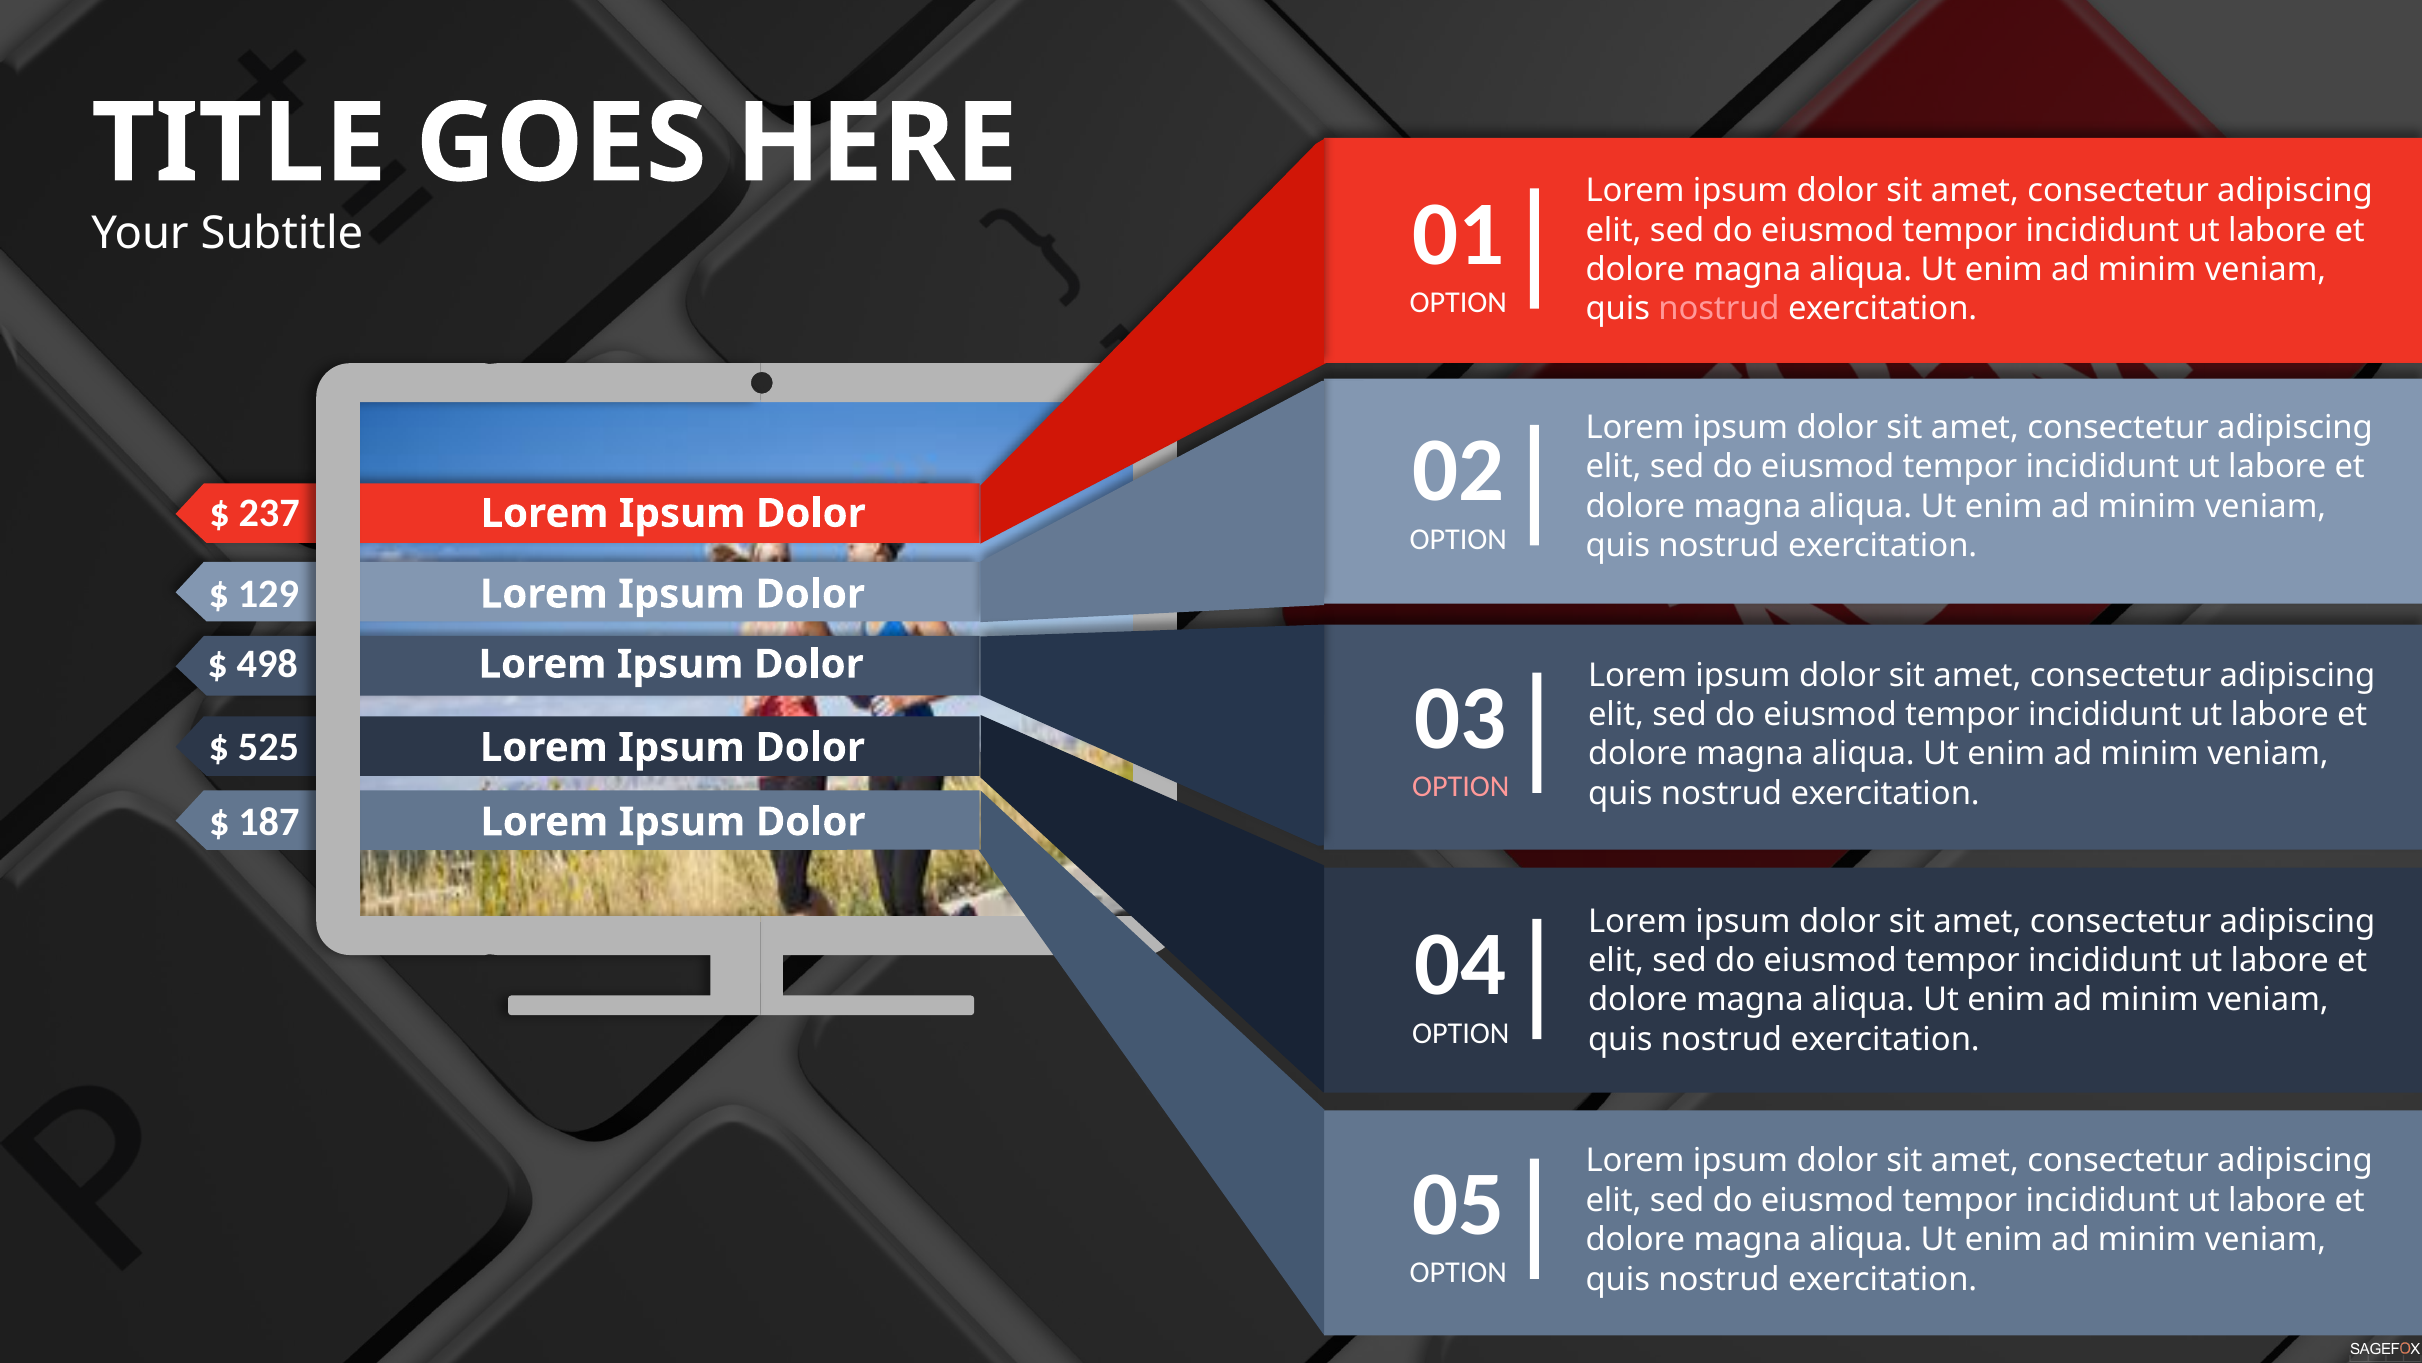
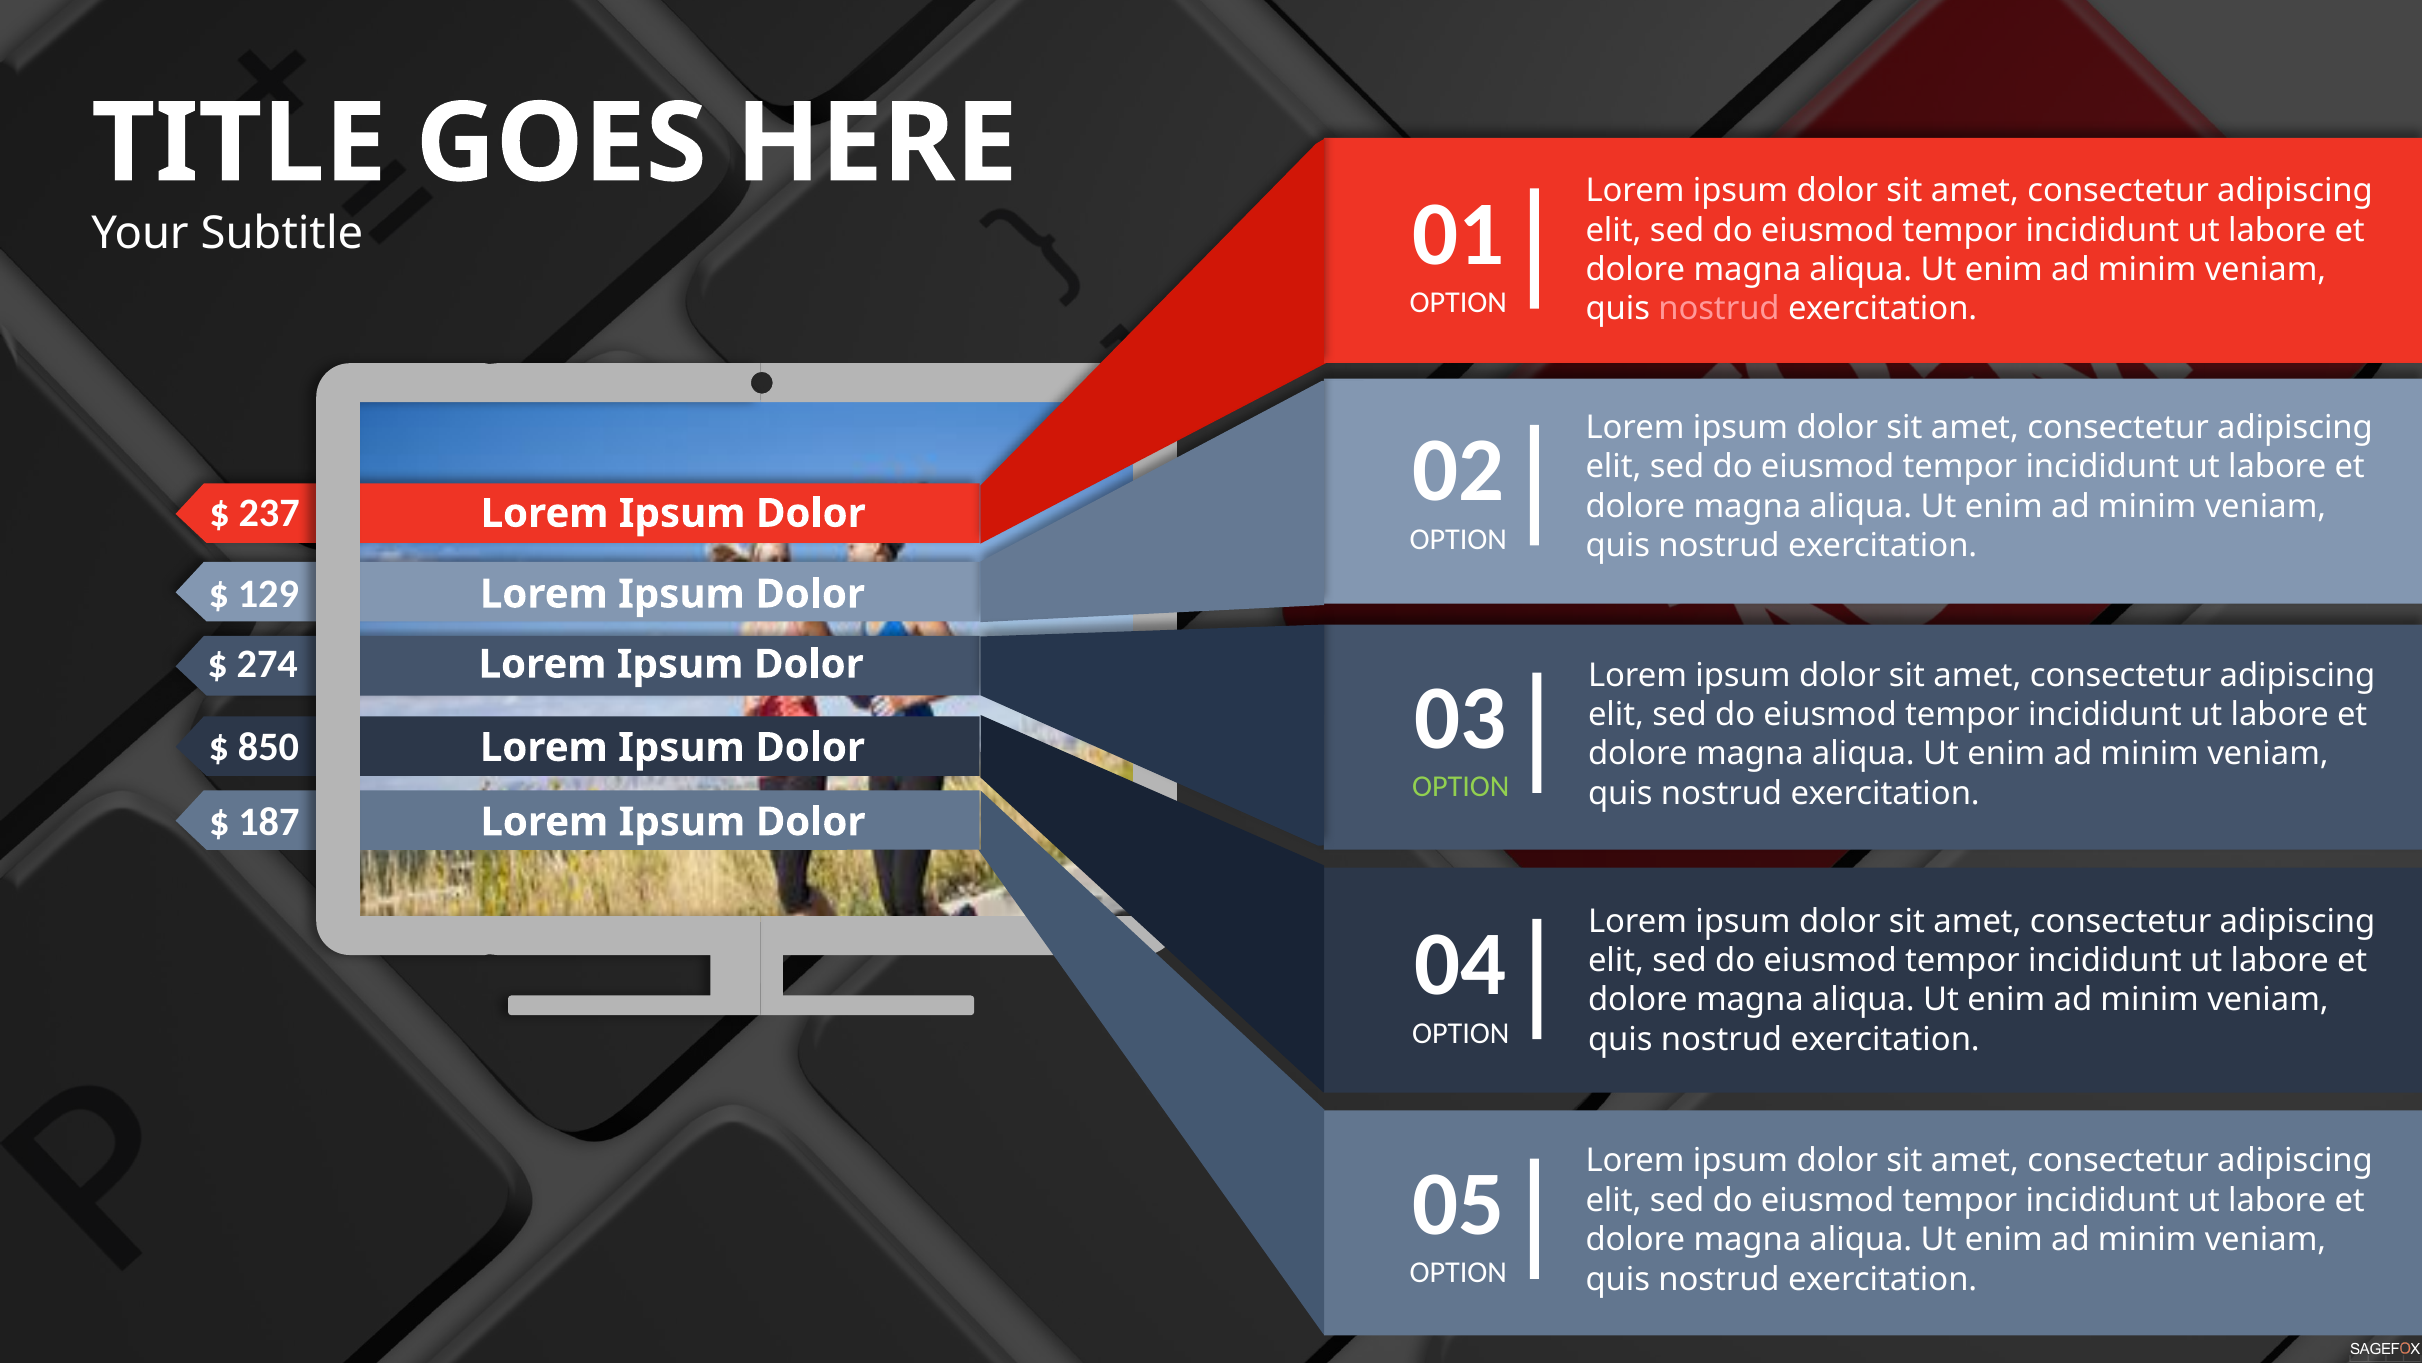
498: 498 -> 274
525: 525 -> 850
OPTION at (1461, 787) colour: pink -> light green
